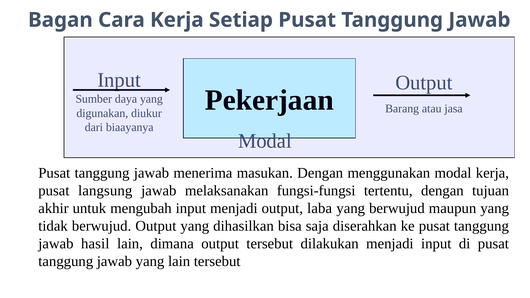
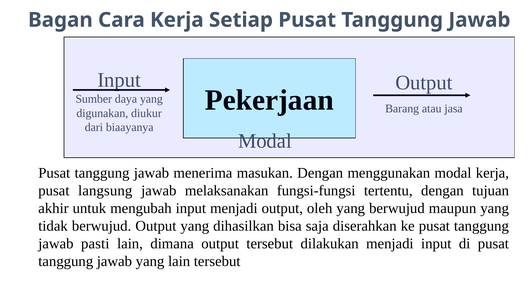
laba: laba -> oleh
hasil: hasil -> pasti
